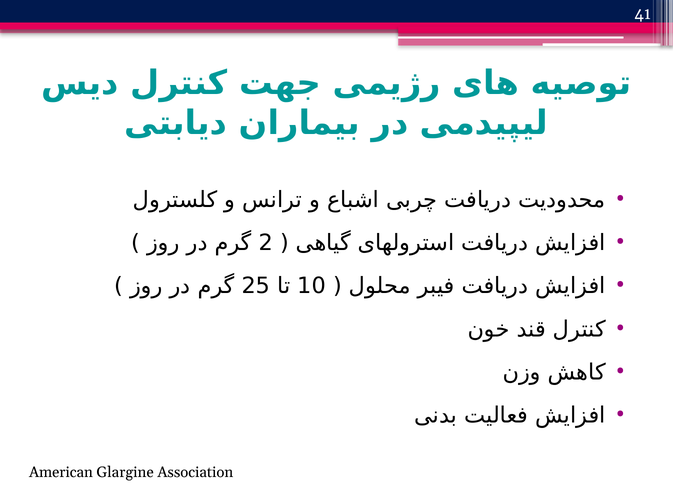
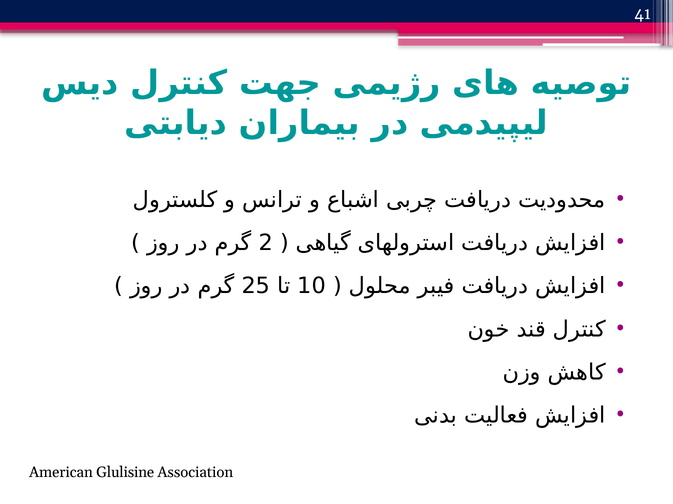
Glargine: Glargine -> Glulisine
